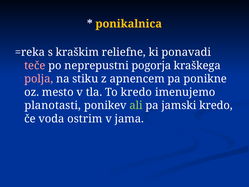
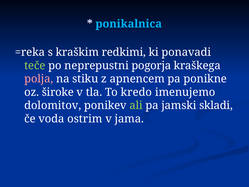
ponikalnica colour: yellow -> light blue
reliefne: reliefne -> redkimi
teče colour: pink -> light green
mesto: mesto -> široke
planotasti: planotasti -> dolomitov
jamski kredo: kredo -> skladi
